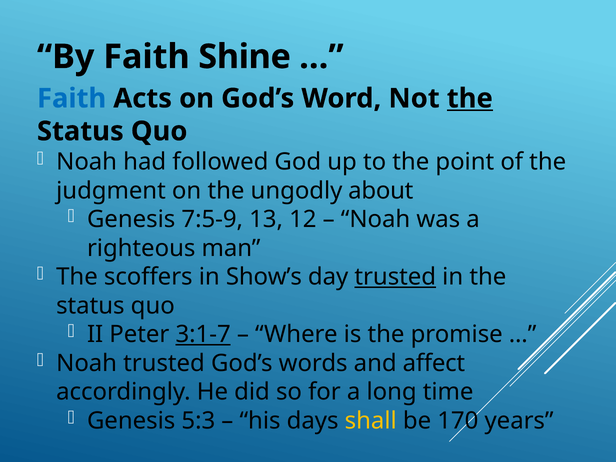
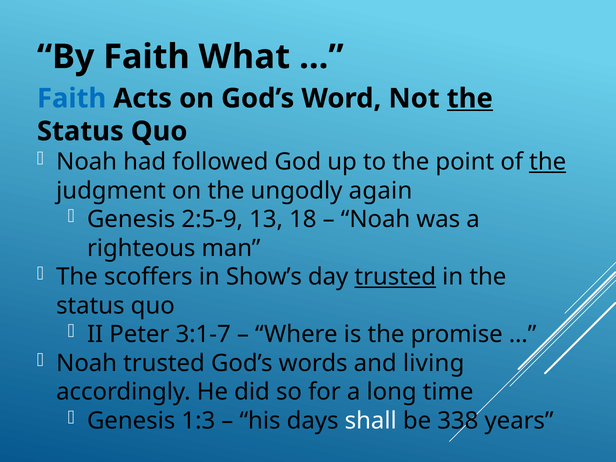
Shine: Shine -> What
the at (548, 162) underline: none -> present
about: about -> again
7:5-9: 7:5-9 -> 2:5-9
12: 12 -> 18
3:1-7 underline: present -> none
affect: affect -> living
5:3: 5:3 -> 1:3
shall colour: yellow -> white
170: 170 -> 338
